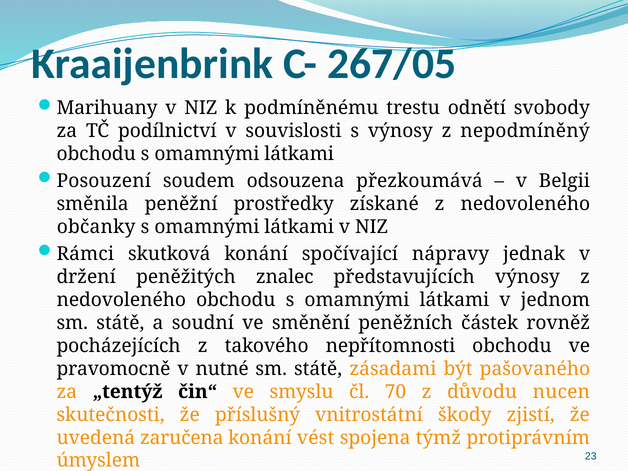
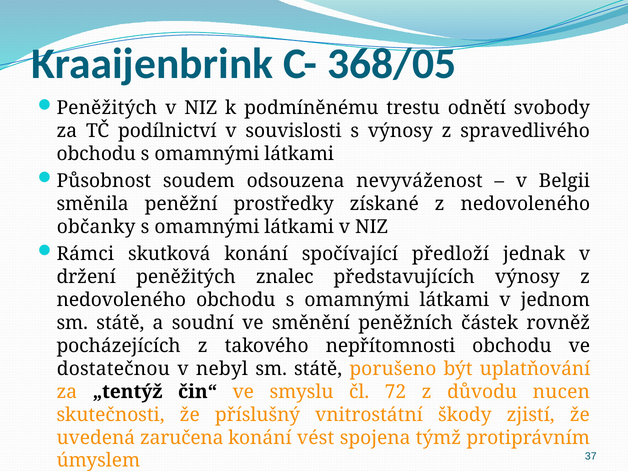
267/05: 267/05 -> 368/05
Marihuany at (107, 108): Marihuany -> Peněžitých
nepodmíněný: nepodmíněný -> spravedlivého
Posouzení: Posouzení -> Působnost
přezkoumává: přezkoumává -> nevyváženost
nápravy: nápravy -> předloží
pravomocně: pravomocně -> dostatečnou
nutné: nutné -> nebyl
zásadami: zásadami -> porušeno
pašovaného: pašovaného -> uplatňování
70: 70 -> 72
23: 23 -> 37
